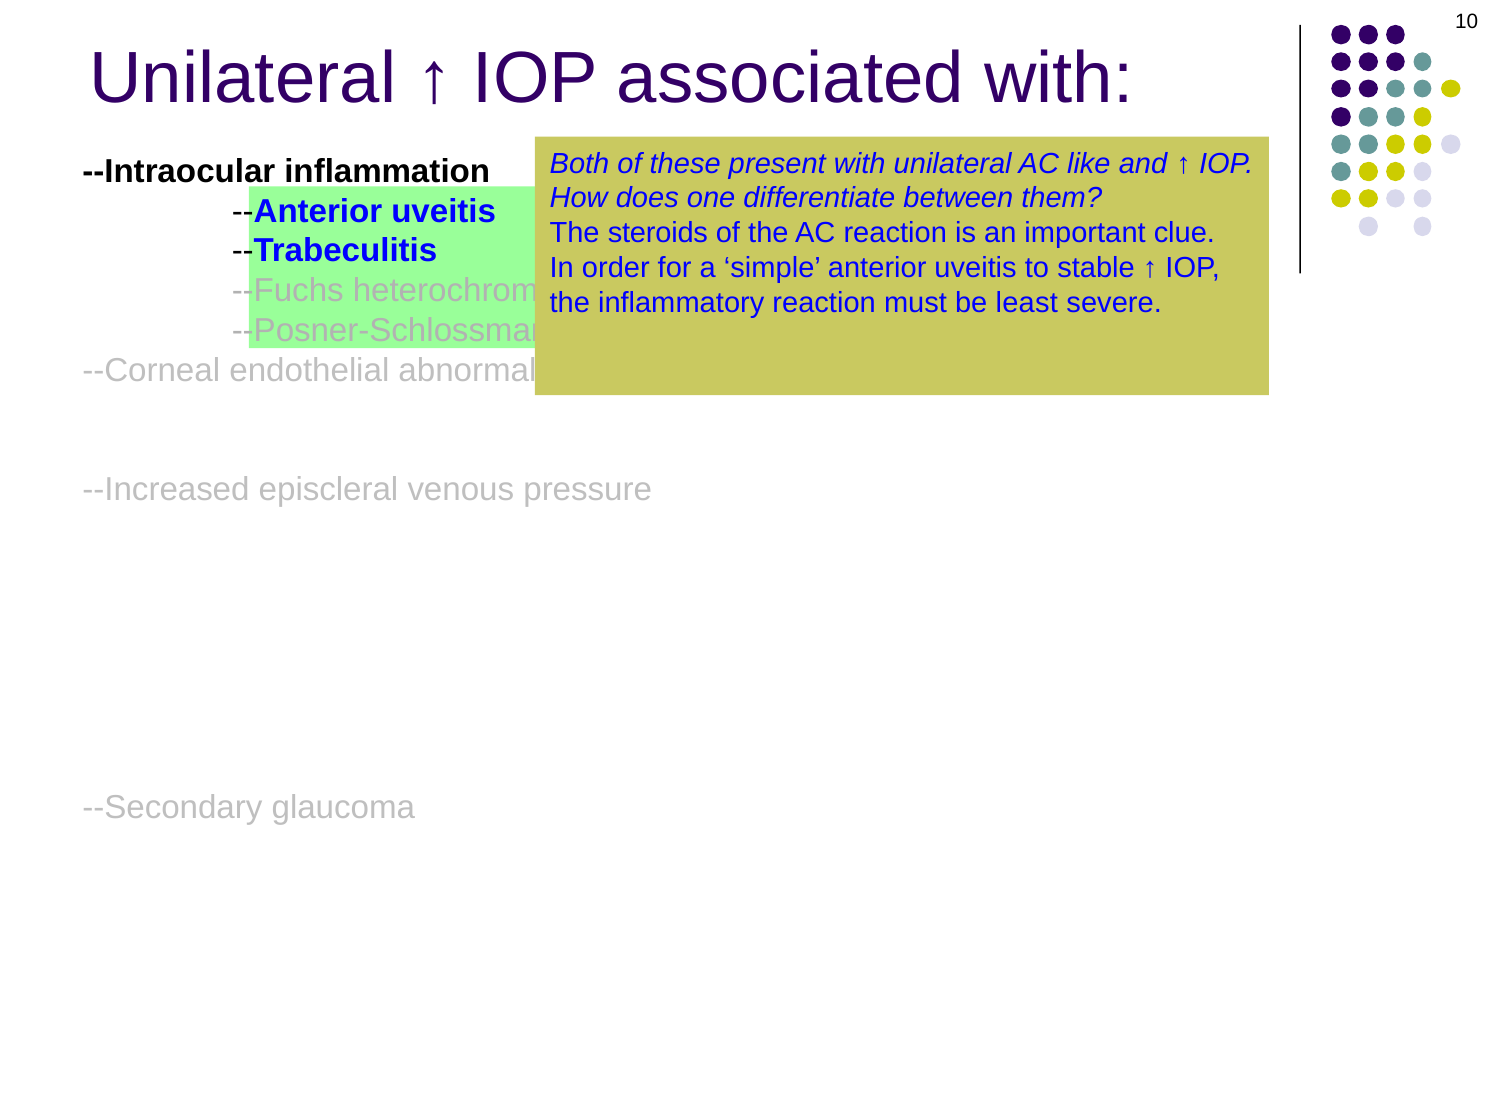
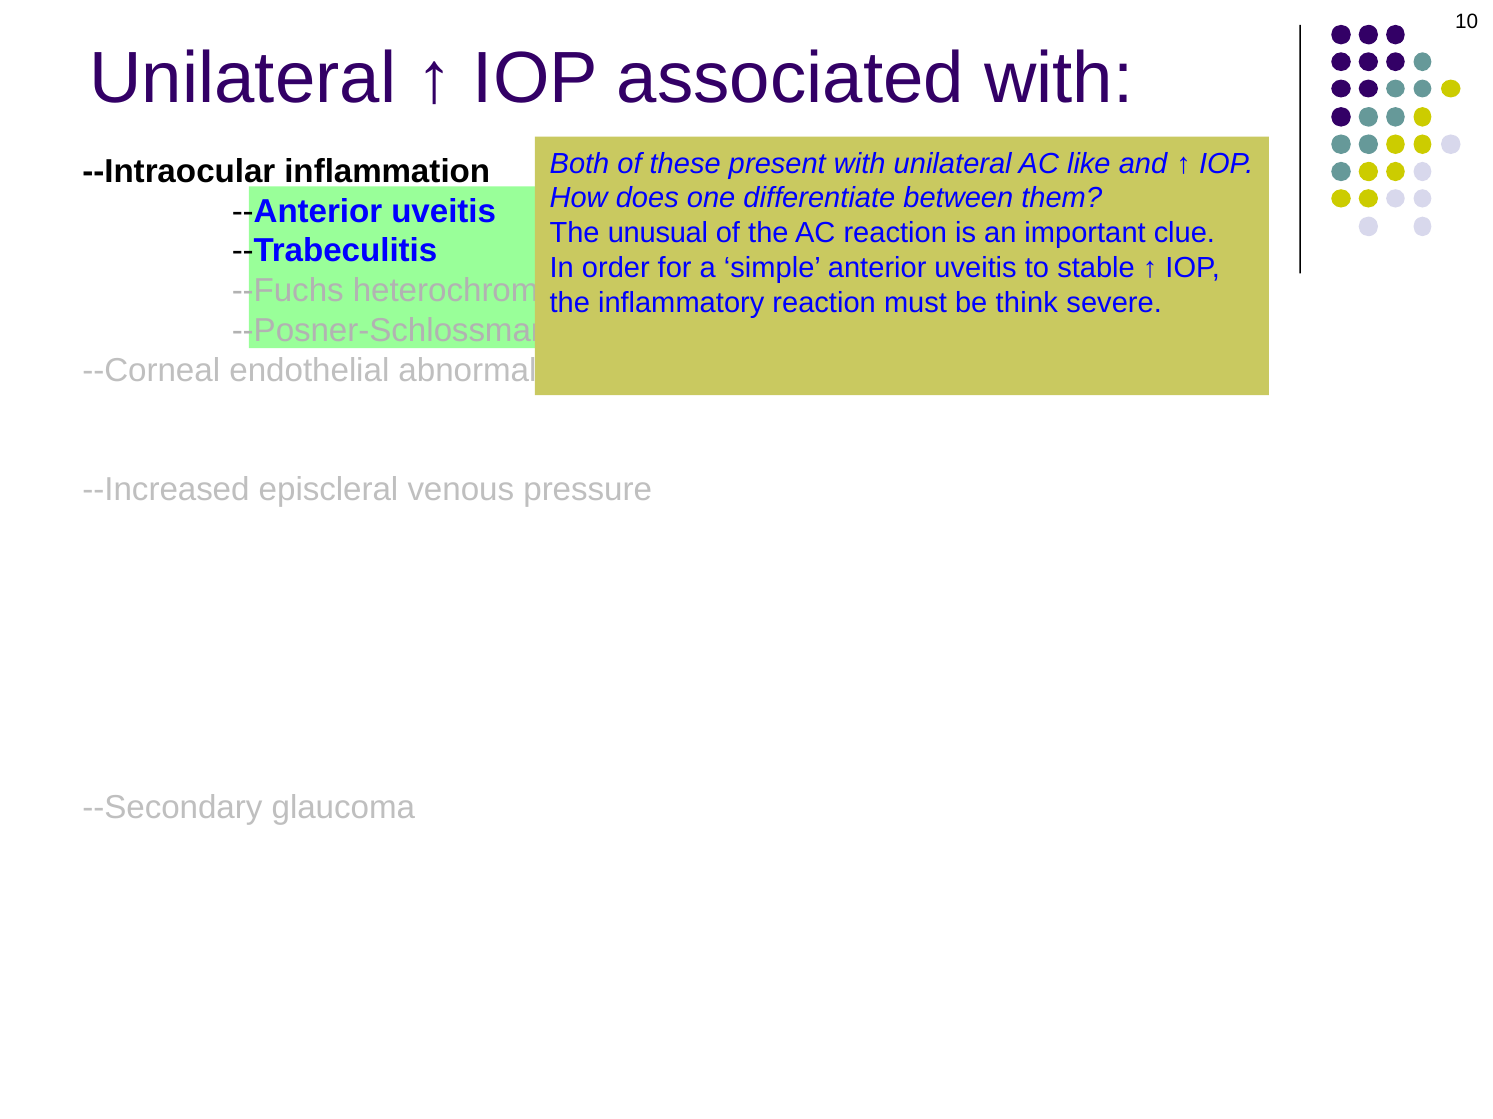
steroids: steroids -> unusual
least: least -> think
